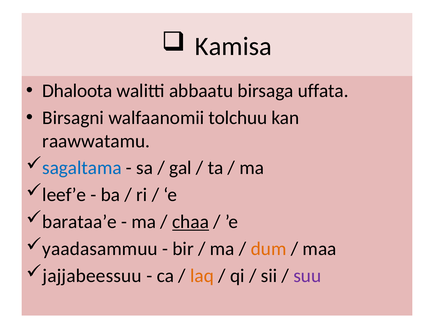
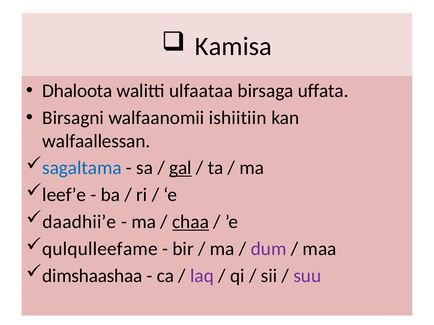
abbaatu: abbaatu -> ulfaataa
tolchuu: tolchuu -> ishiitiin
raawwatamu: raawwatamu -> walfaallessan
gal underline: none -> present
barataa’e: barataa’e -> daadhii’e
yaadasammuu: yaadasammuu -> qulqulleefame
dum colour: orange -> purple
jajjabeessuu: jajjabeessuu -> dimshaashaa
laq colour: orange -> purple
